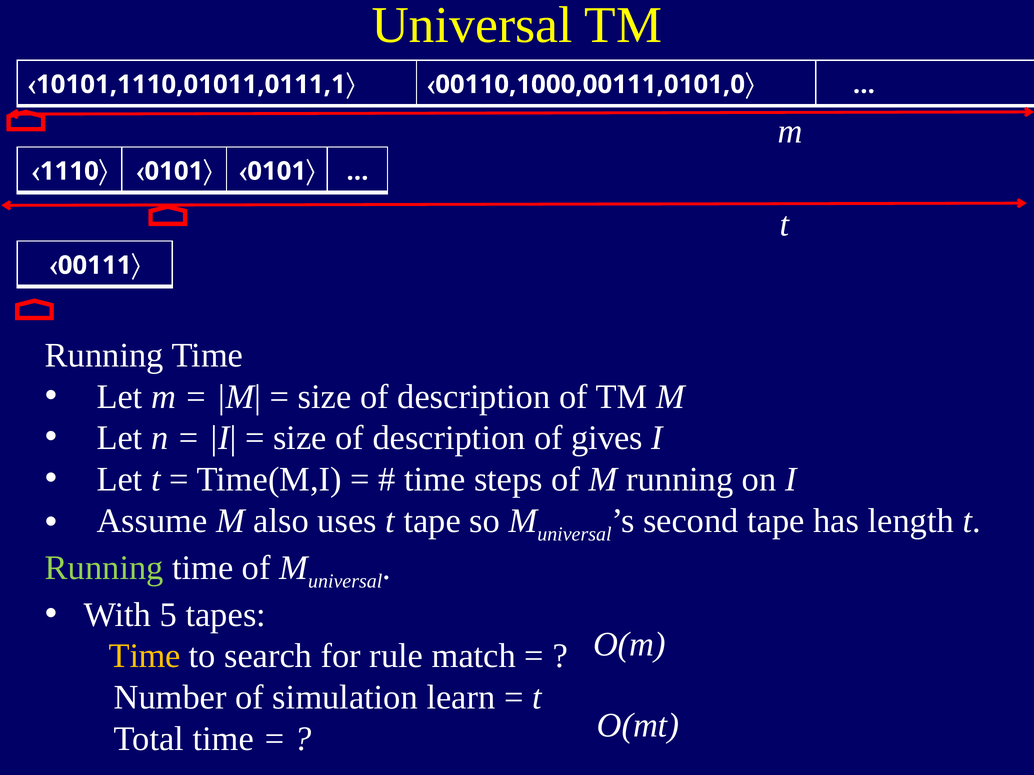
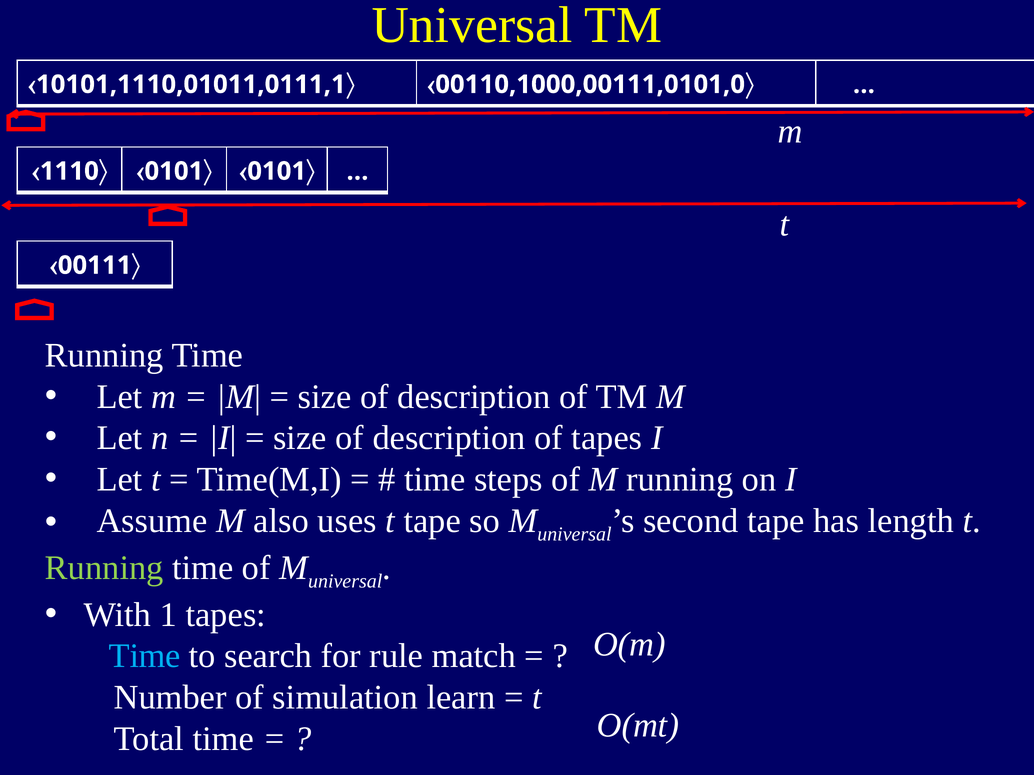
of gives: gives -> tapes
5: 5 -> 1
Time at (145, 656) colour: yellow -> light blue
